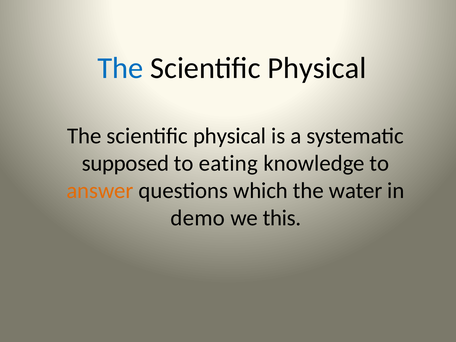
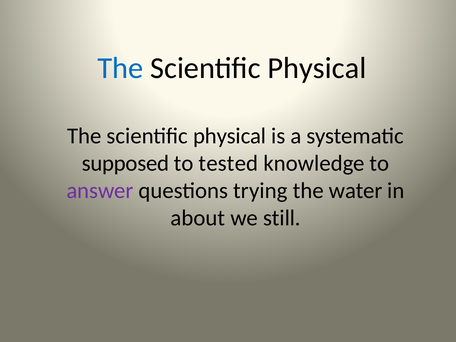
eating: eating -> tested
answer colour: orange -> purple
which: which -> trying
demo: demo -> about
this: this -> still
